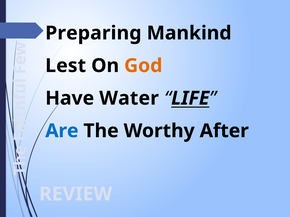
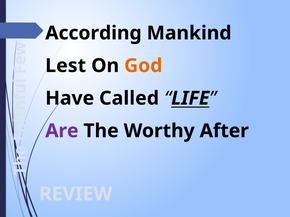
Preparing: Preparing -> According
Water: Water -> Called
Are colour: blue -> purple
